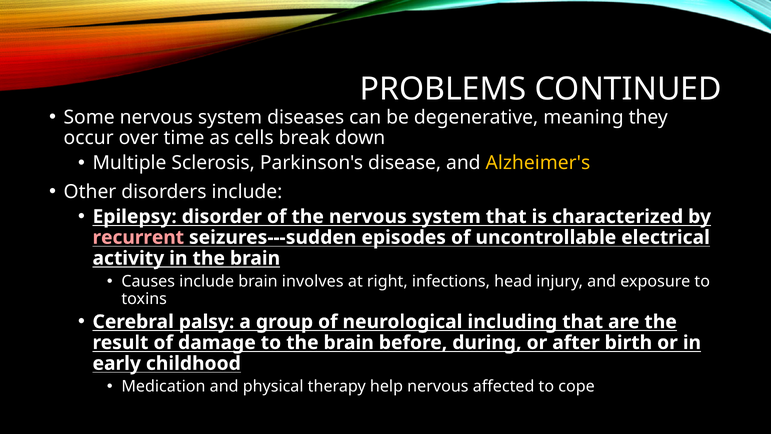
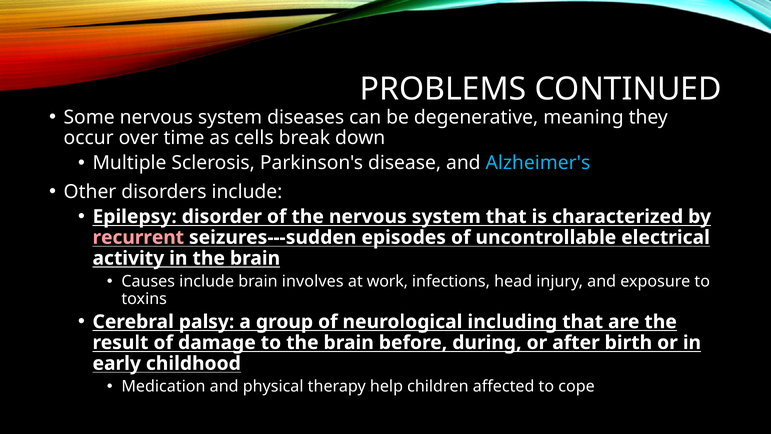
Alzheimer's colour: yellow -> light blue
right: right -> work
help nervous: nervous -> children
